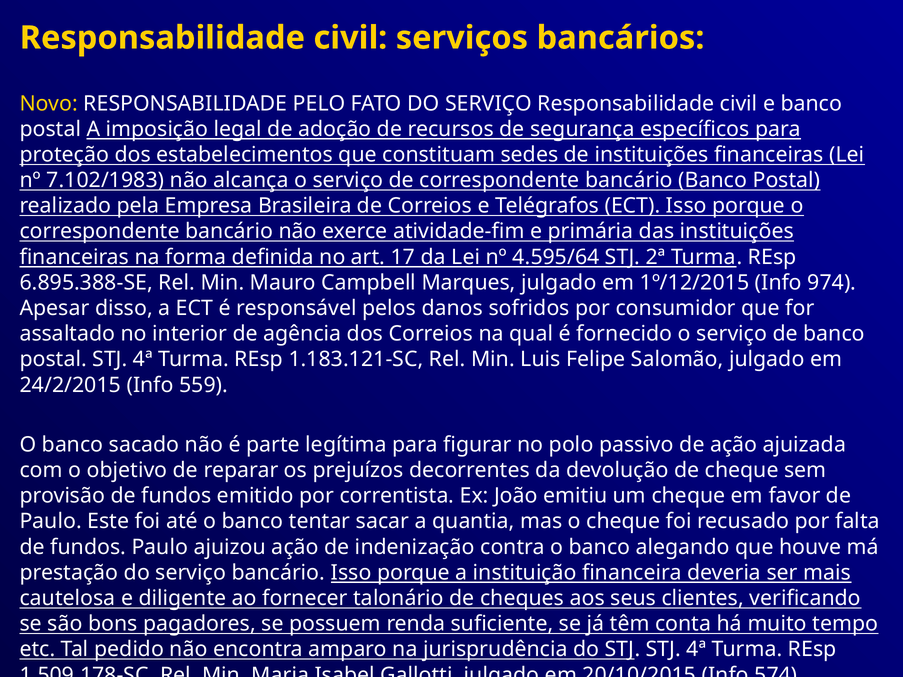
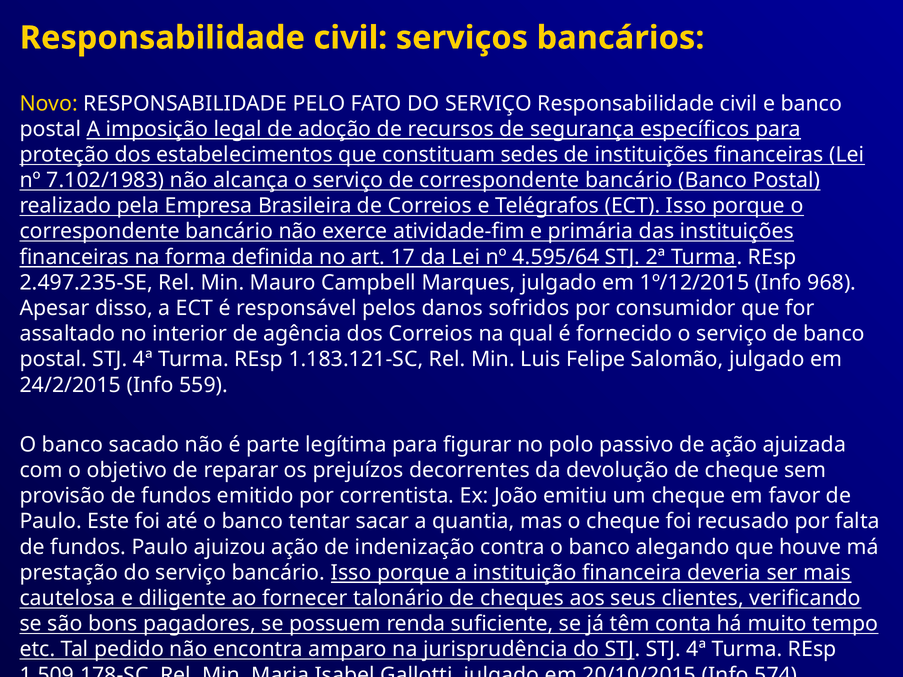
6.895.388-SE: 6.895.388-SE -> 2.497.235-SE
974: 974 -> 968
